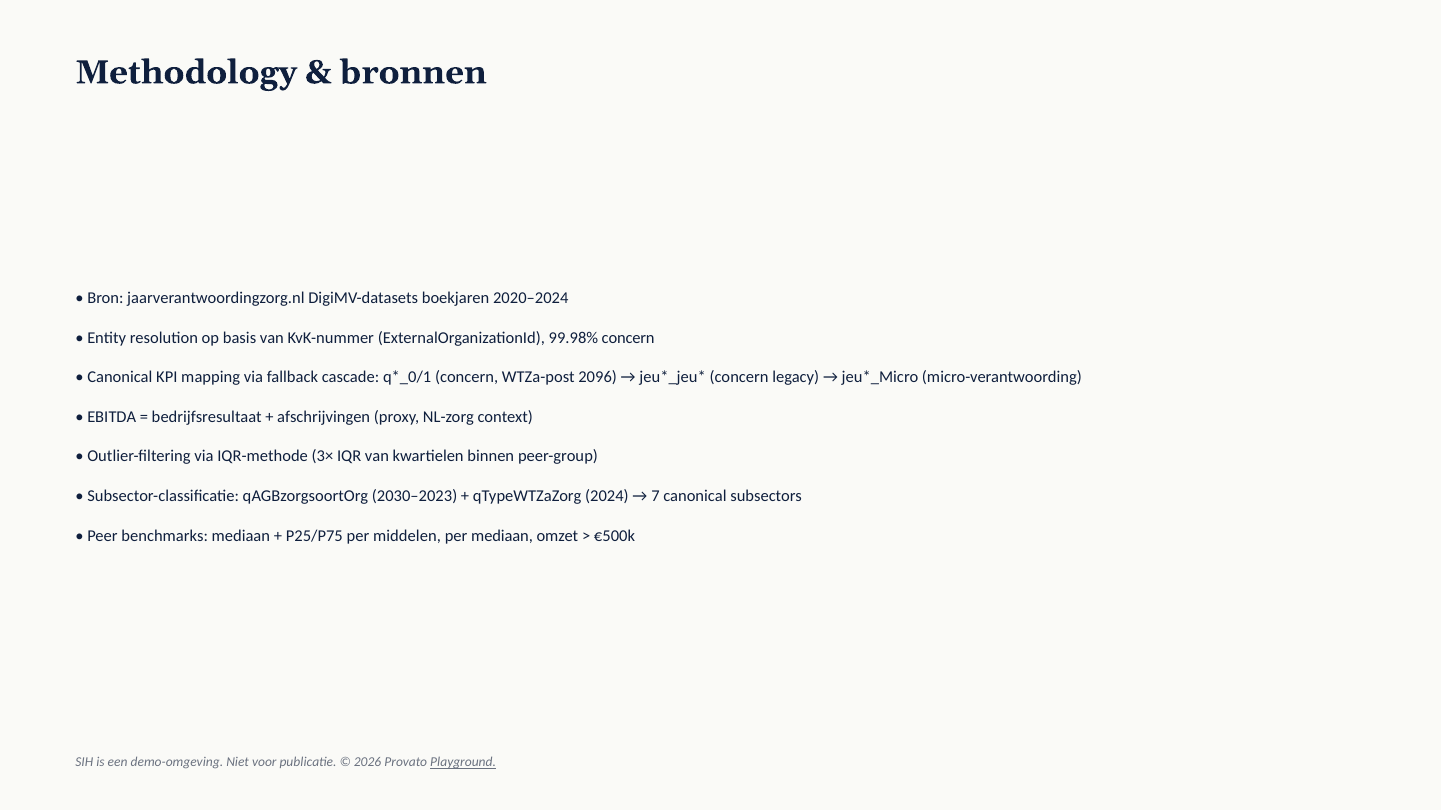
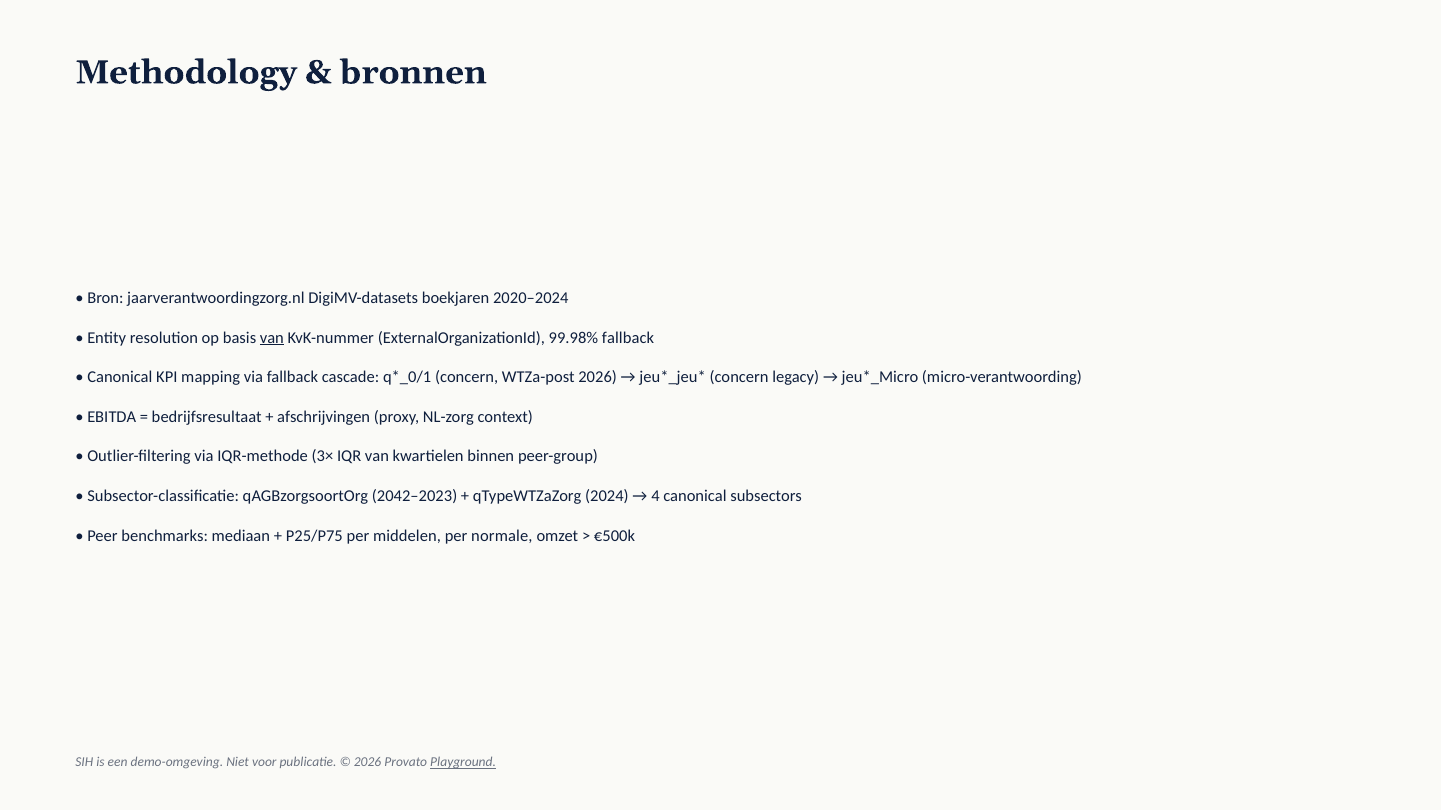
van at (272, 338) underline: none -> present
99.98% concern: concern -> fallback
WTZa-post 2096: 2096 -> 2026
2030–2023: 2030–2023 -> 2042–2023
7: 7 -> 4
per mediaan: mediaan -> normale
